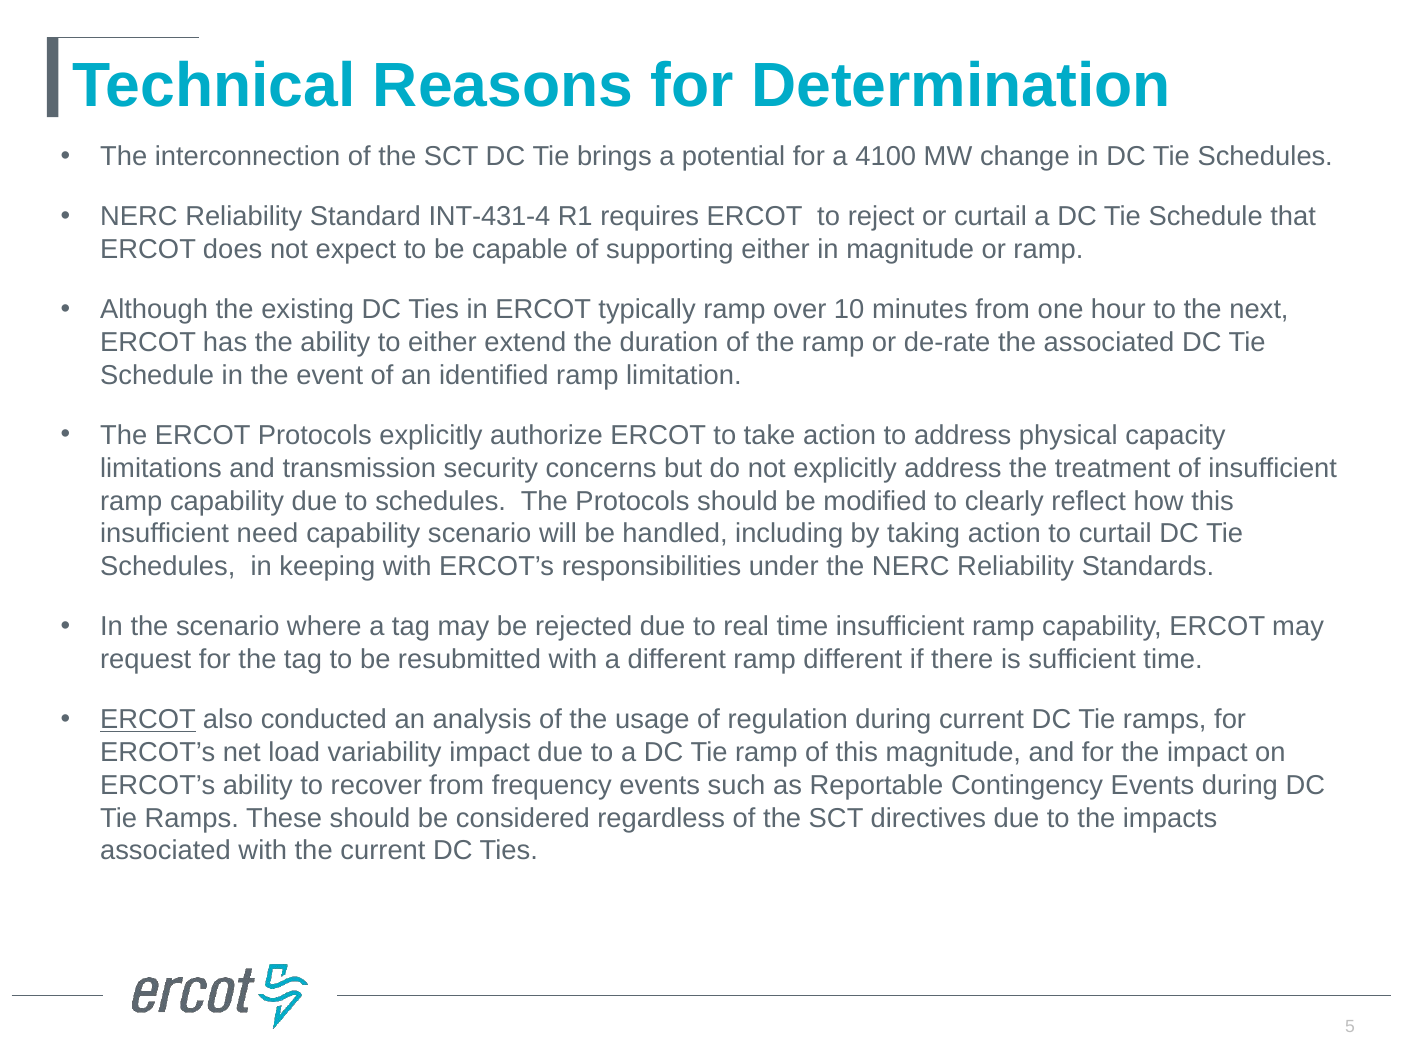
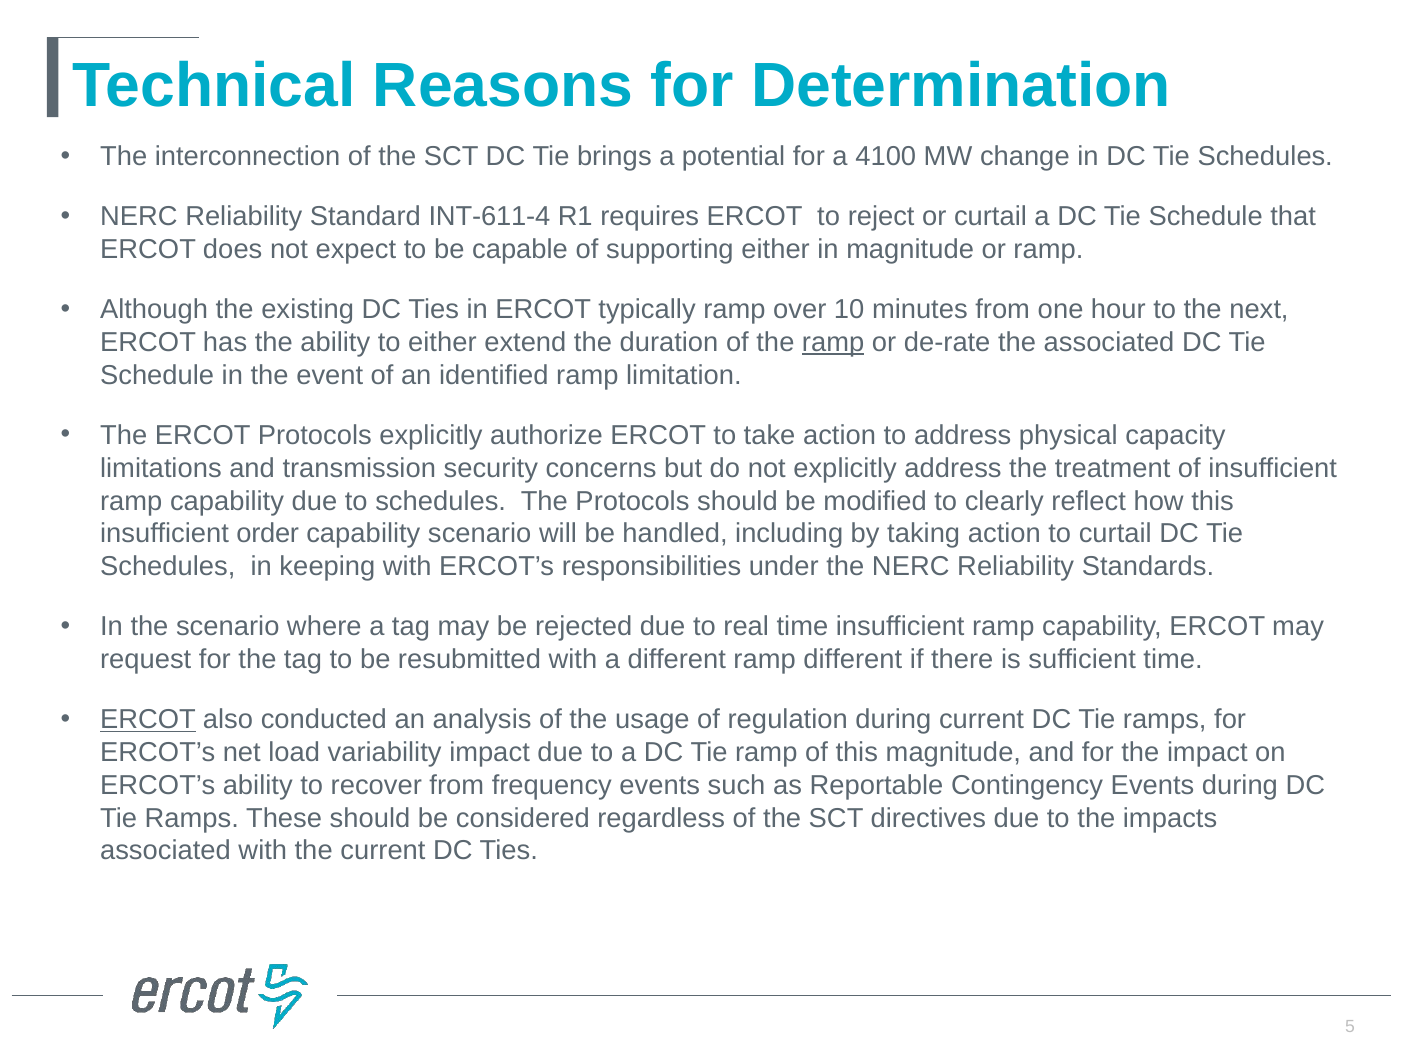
INT-431-4: INT-431-4 -> INT-611-4
ramp at (833, 342) underline: none -> present
need: need -> order
